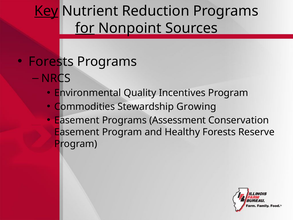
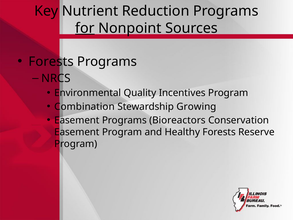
Key underline: present -> none
Commodities: Commodities -> Combination
Assessment: Assessment -> Bioreactors
